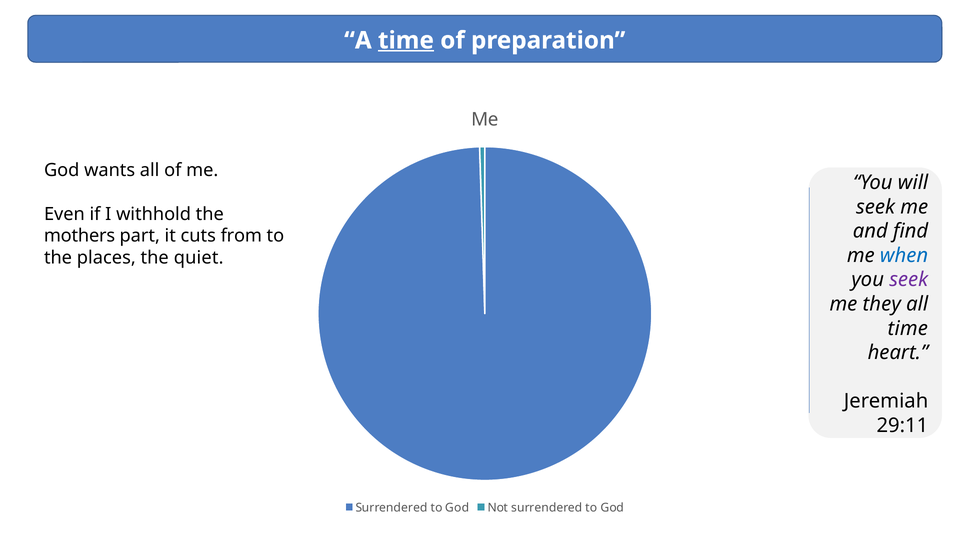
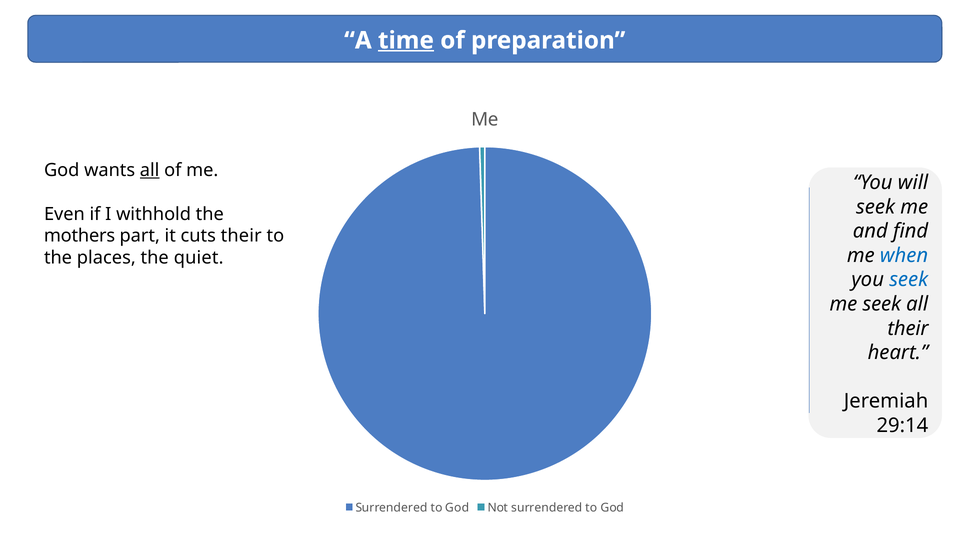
all at (150, 170) underline: none -> present
cuts from: from -> their
seek at (909, 280) colour: purple -> blue
me they: they -> seek
time at (908, 328): time -> their
29:11: 29:11 -> 29:14
